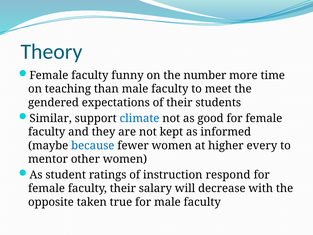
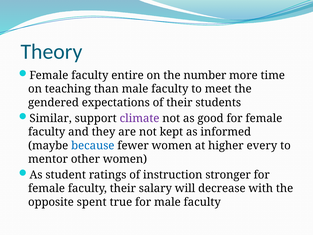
funny: funny -> entire
climate colour: blue -> purple
respond: respond -> stronger
taken: taken -> spent
